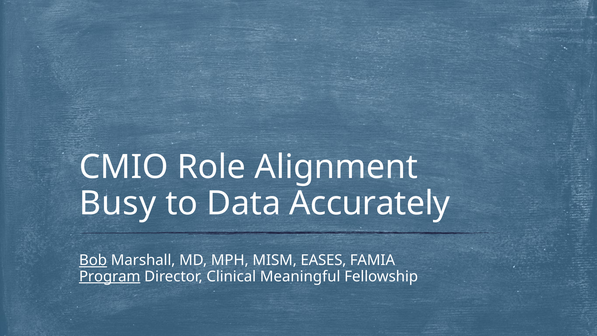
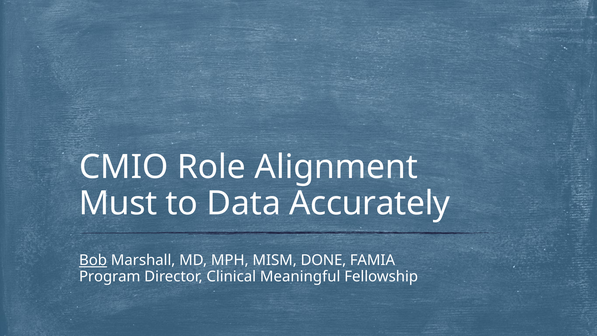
Busy: Busy -> Must
EASES: EASES -> DONE
Program underline: present -> none
